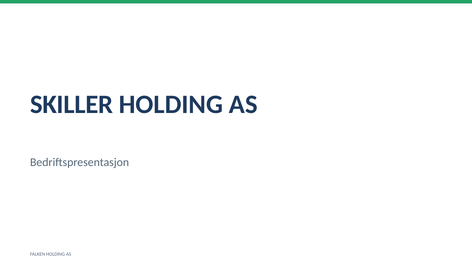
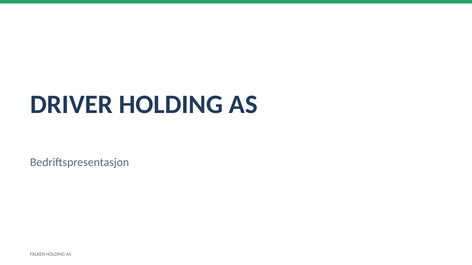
SKILLER: SKILLER -> DRIVER
